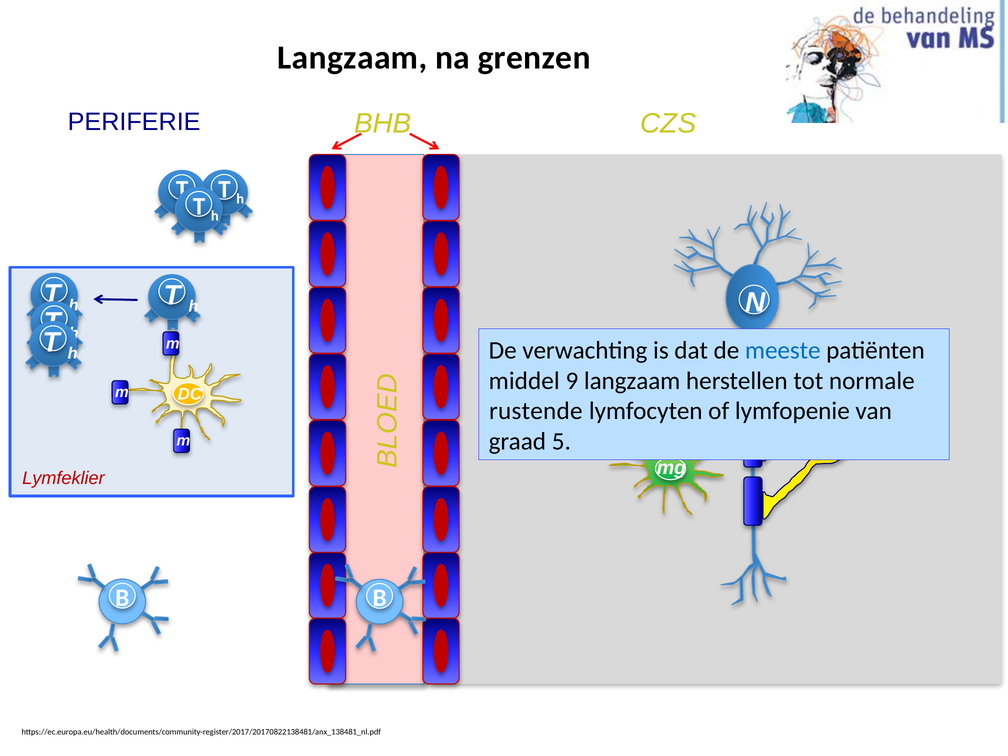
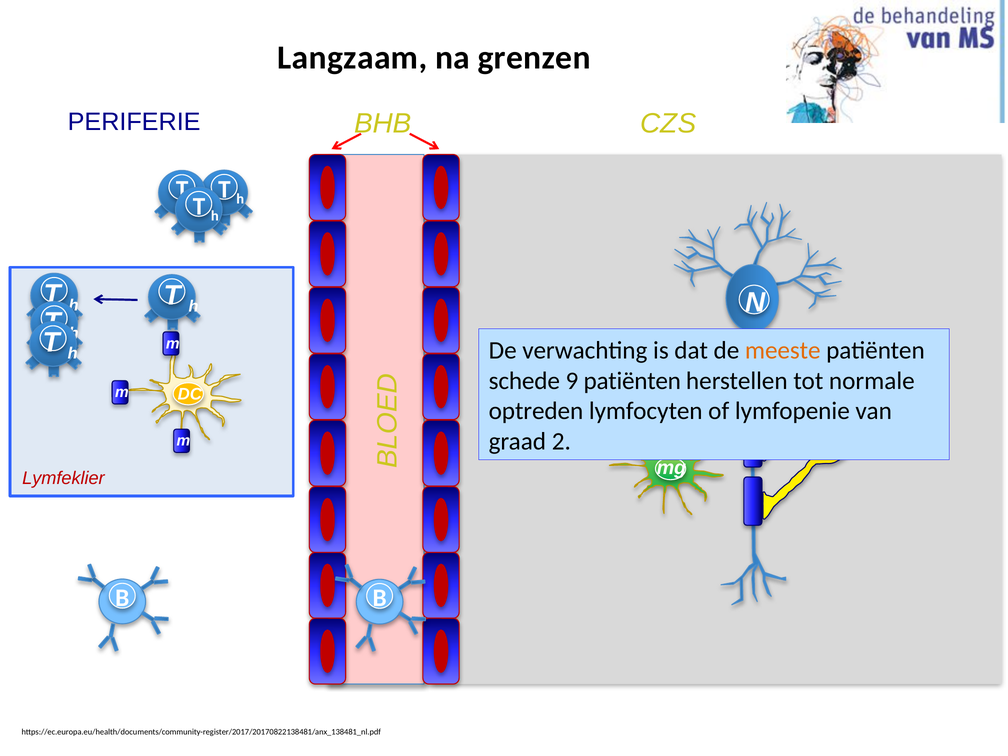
meeste colour: blue -> orange
middel: middel -> schede
9 langzaam: langzaam -> patiënten
rustende: rustende -> optreden
graad 5: 5 -> 2
